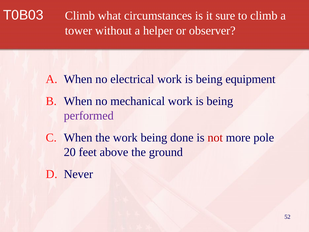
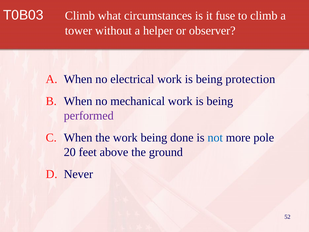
sure: sure -> fuse
equipment: equipment -> protection
not colour: red -> blue
